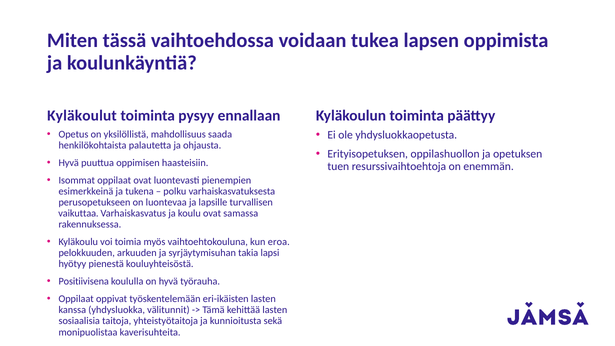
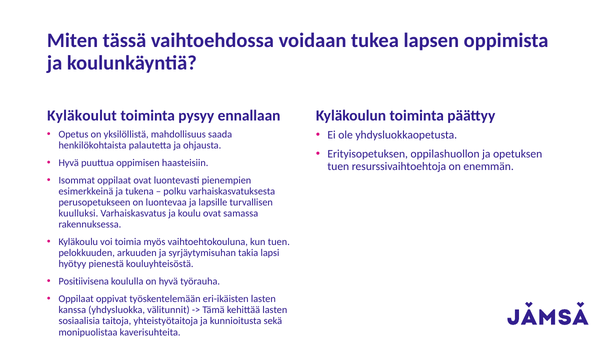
vaikuttaa: vaikuttaa -> kuulluksi
kun eroa: eroa -> tuen
